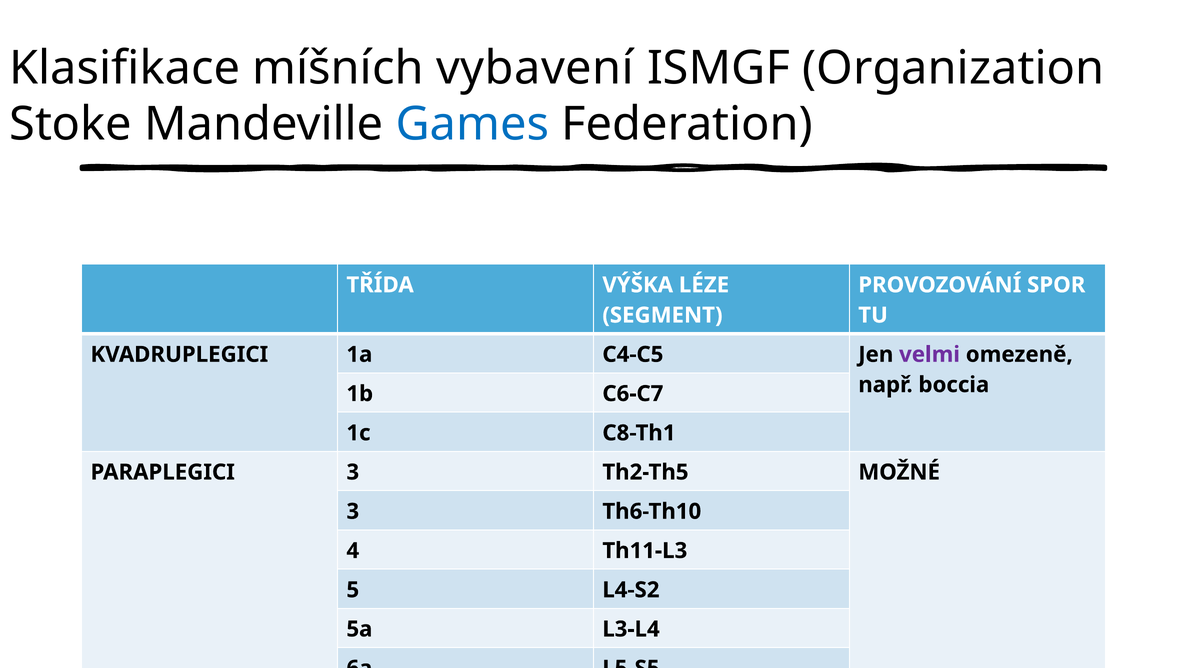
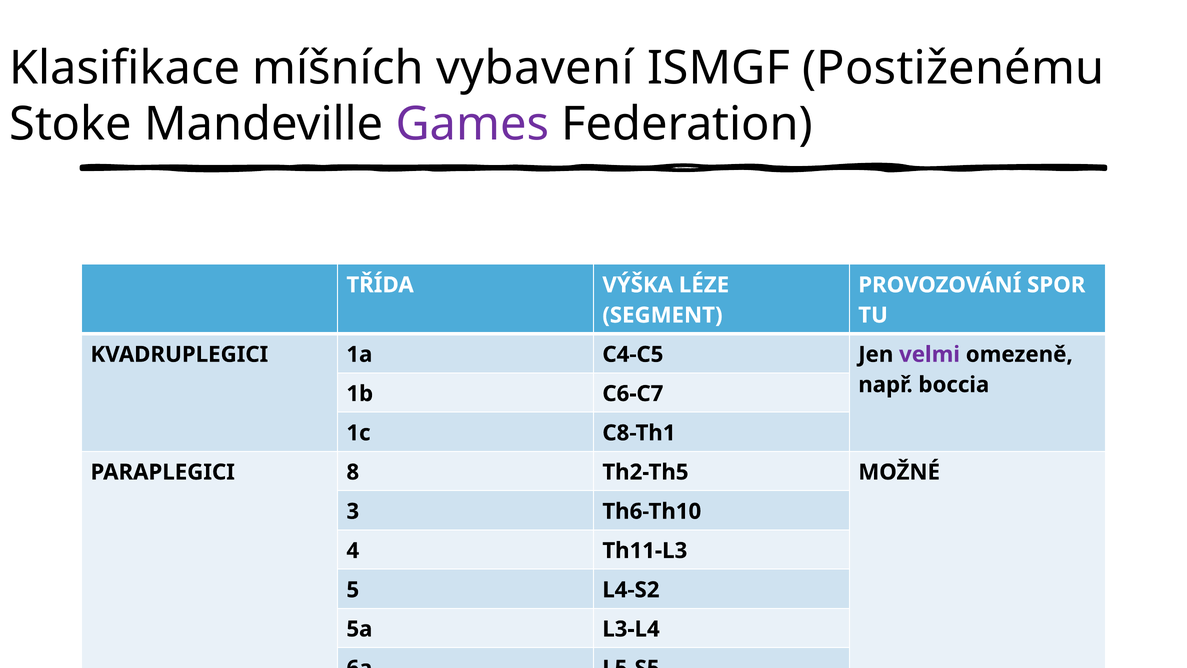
Organization: Organization -> Postiženému
Games colour: blue -> purple
PARAPLEGICI 3: 3 -> 8
